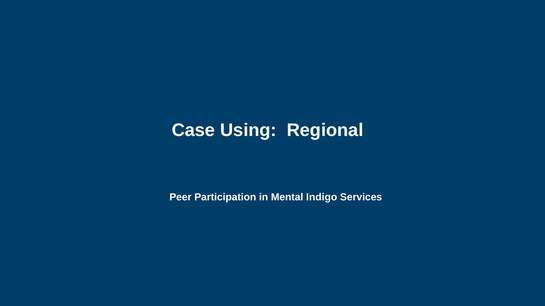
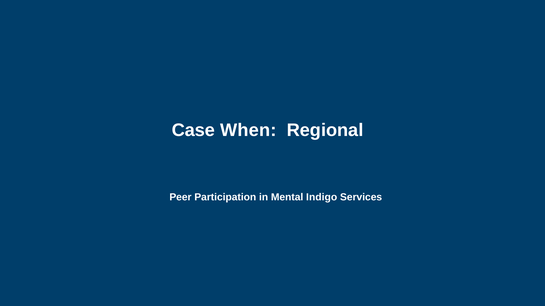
Using: Using -> When
